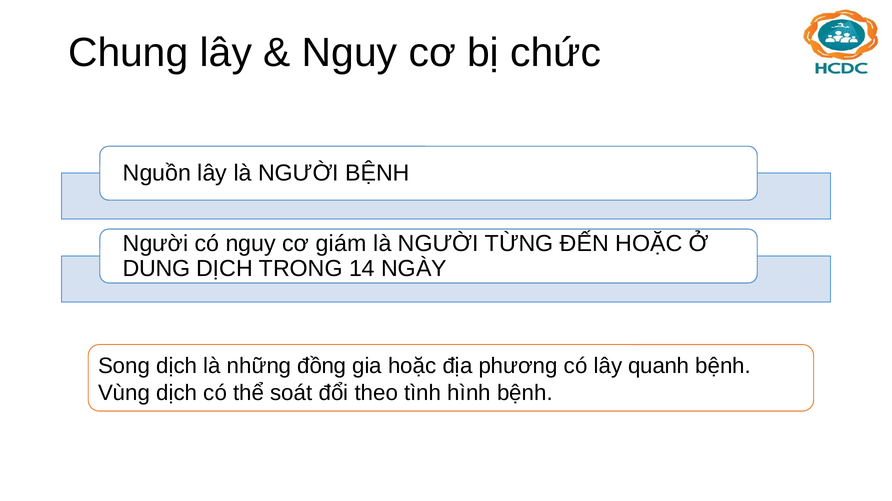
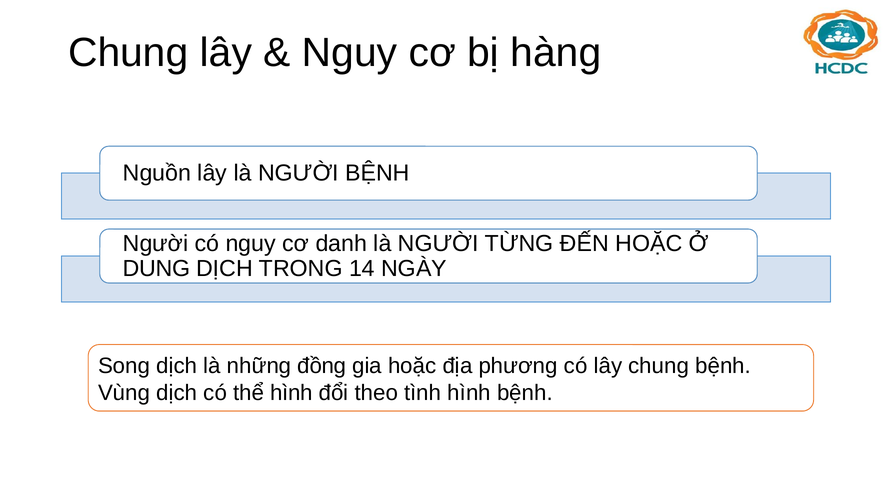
chức: chức -> hàng
giám: giám -> danh
lây quanh: quanh -> chung
thể soát: soát -> hình
